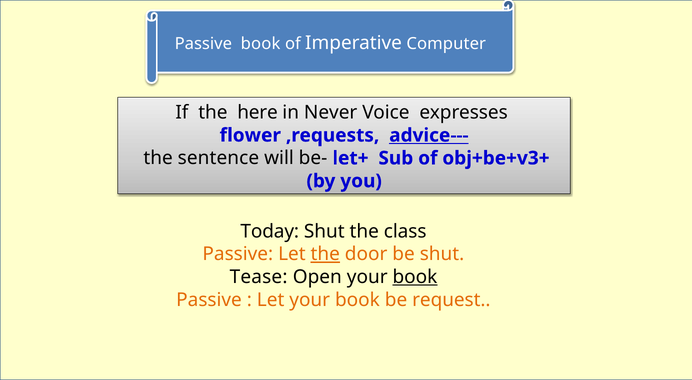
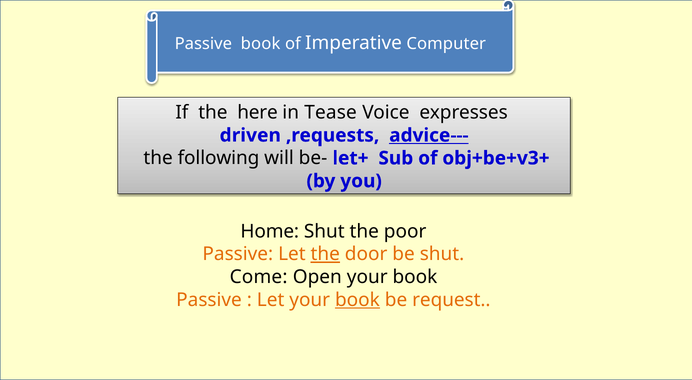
Never: Never -> Tease
flower: flower -> driven
sentence: sentence -> following
Today: Today -> Home
class: class -> poor
Tease: Tease -> Come
book at (415, 277) underline: present -> none
book at (357, 300) underline: none -> present
